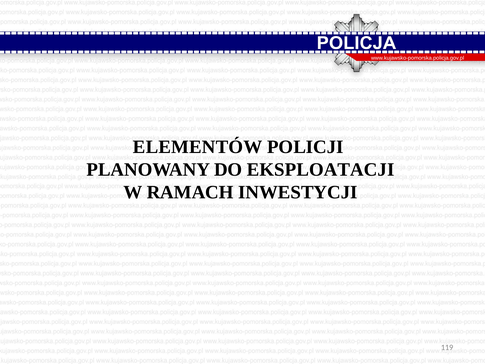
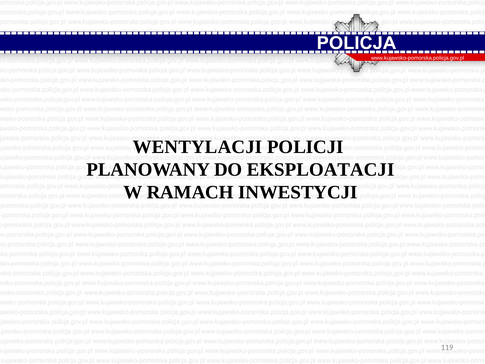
ELEMENTÓW: ELEMENTÓW -> WENTYLACJI
